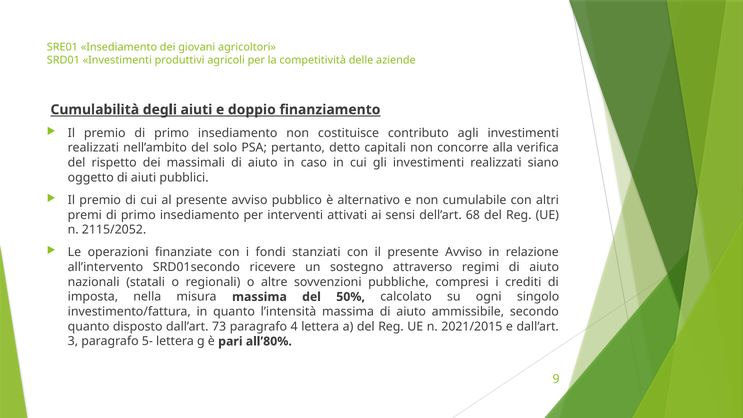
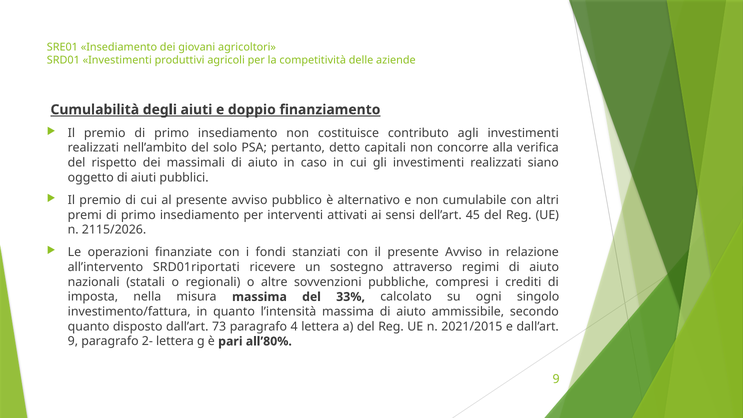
68: 68 -> 45
2115/2052: 2115/2052 -> 2115/2026
SRD01secondo: SRD01secondo -> SRD01riportati
50%: 50% -> 33%
3 at (73, 341): 3 -> 9
5-: 5- -> 2-
